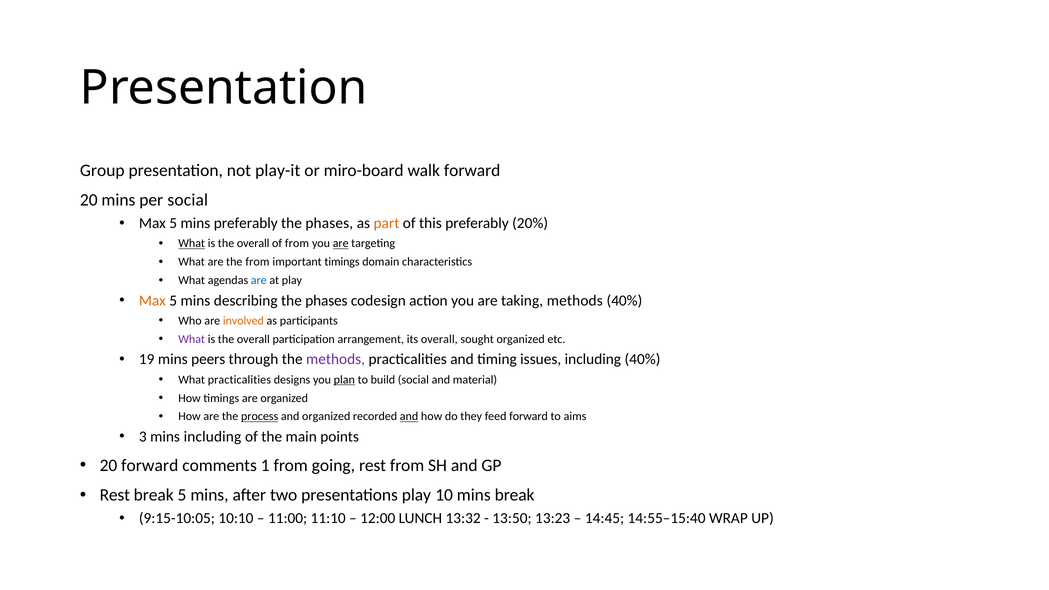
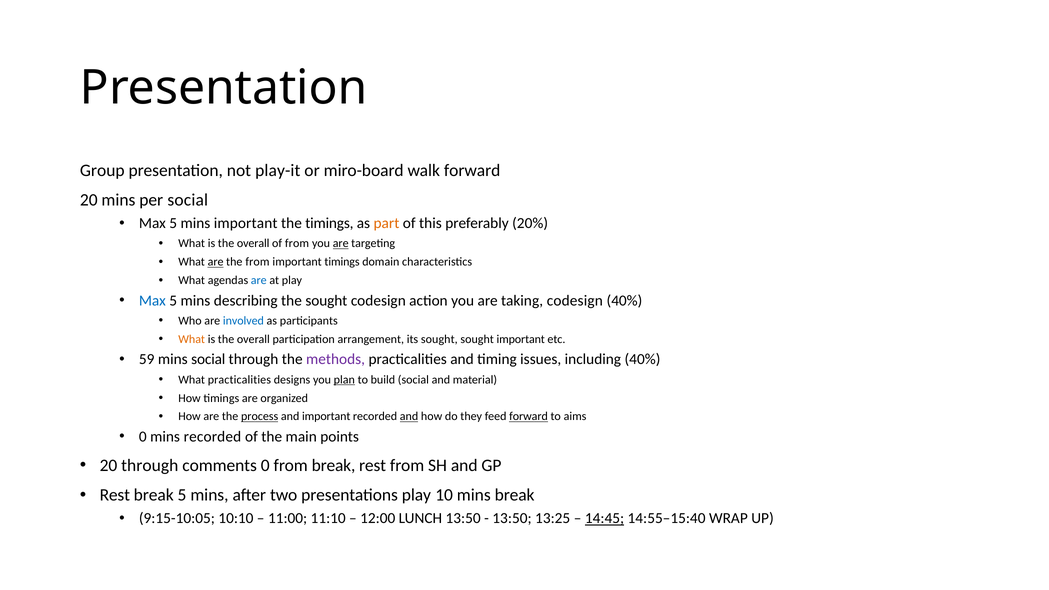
mins preferably: preferably -> important
phases at (329, 223): phases -> timings
What at (192, 244) underline: present -> none
are at (216, 262) underline: none -> present
Max at (152, 301) colour: orange -> blue
describing the phases: phases -> sought
taking methods: methods -> codesign
involved colour: orange -> blue
What at (192, 339) colour: purple -> orange
its overall: overall -> sought
sought organized: organized -> important
19: 19 -> 59
mins peers: peers -> social
and organized: organized -> important
forward at (529, 417) underline: none -> present
3 at (143, 437): 3 -> 0
mins including: including -> recorded
20 forward: forward -> through
comments 1: 1 -> 0
from going: going -> break
LUNCH 13:32: 13:32 -> 13:50
13:23: 13:23 -> 13:25
14:45 underline: none -> present
